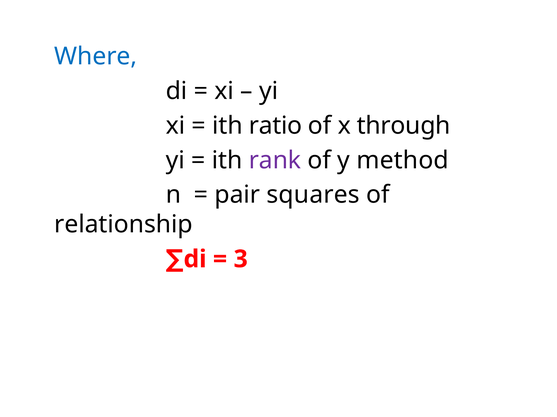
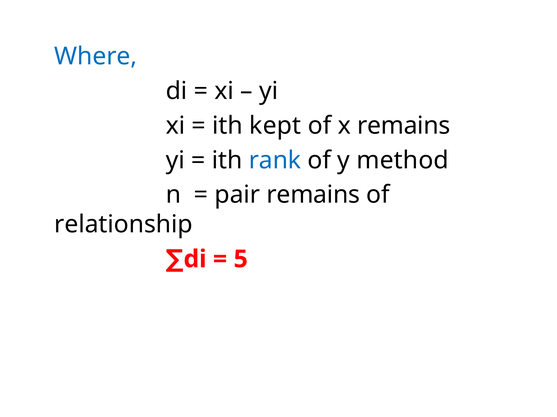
ratio: ratio -> kept
x through: through -> remains
rank colour: purple -> blue
pair squares: squares -> remains
3: 3 -> 5
